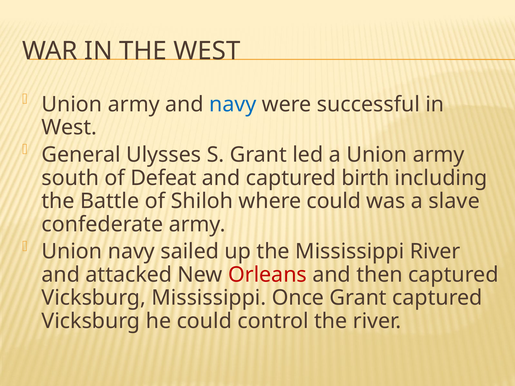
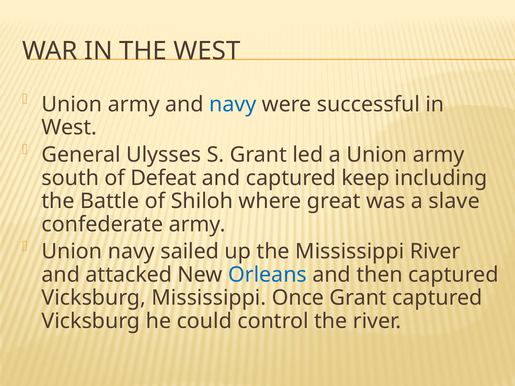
birth: birth -> keep
where could: could -> great
Orleans colour: red -> blue
